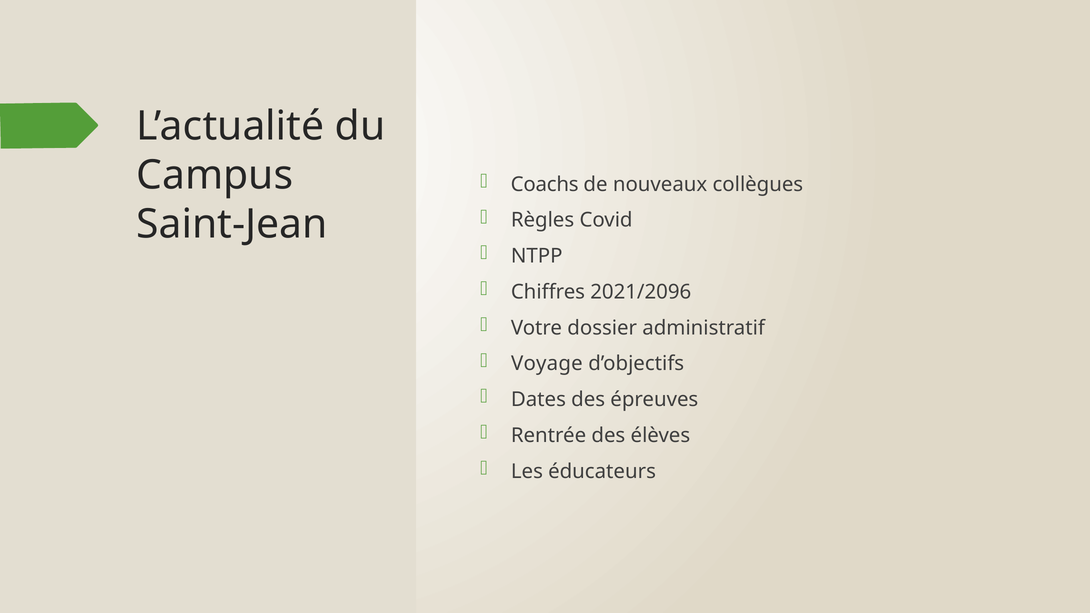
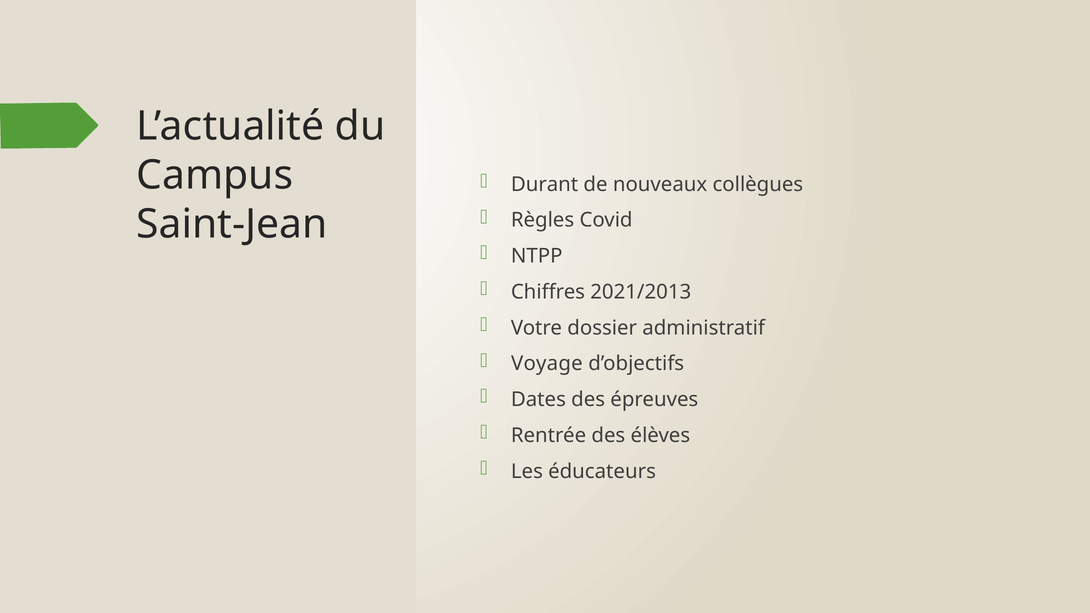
Coachs: Coachs -> Durant
2021/2096: 2021/2096 -> 2021/2013
